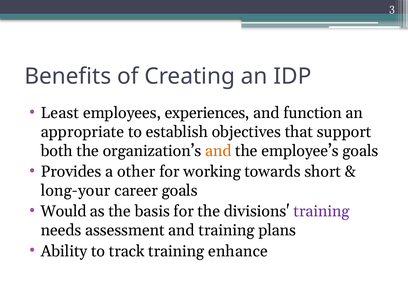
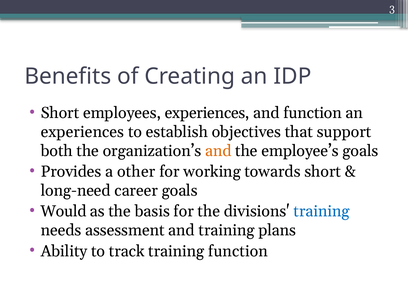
Least at (60, 113): Least -> Short
appropriate at (82, 132): appropriate -> experiences
long-your: long-your -> long-need
training at (322, 211) colour: purple -> blue
training enhance: enhance -> function
